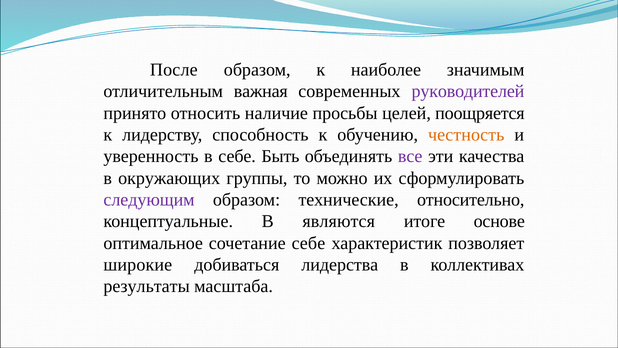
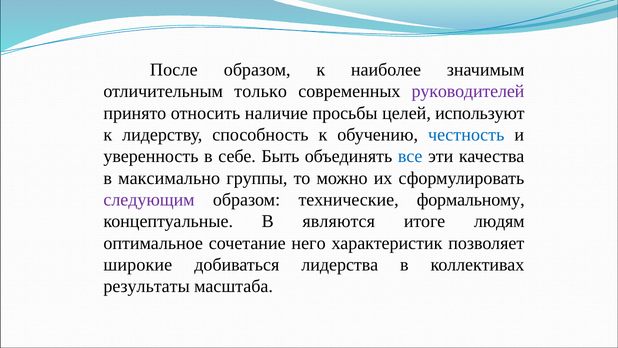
важная: важная -> только
поощряется: поощряется -> используют
честность colour: orange -> blue
все colour: purple -> blue
окружающих: окружающих -> максимально
относительно: относительно -> формальному
основе: основе -> людям
сочетание себе: себе -> него
